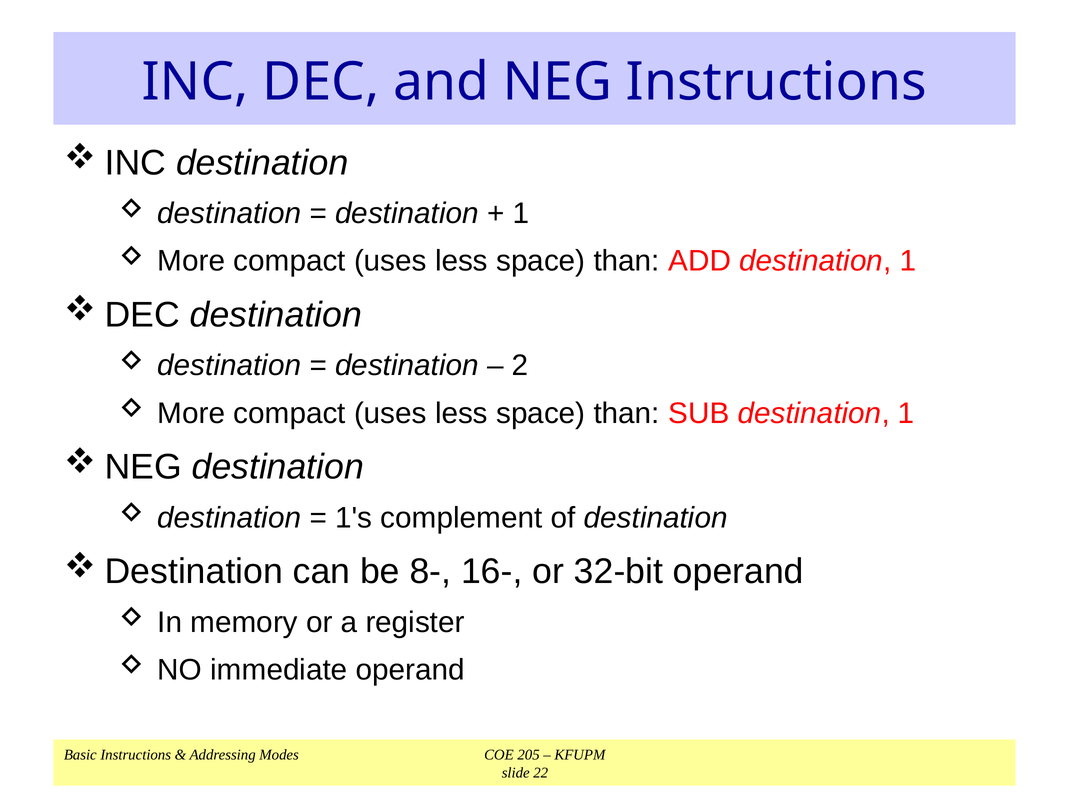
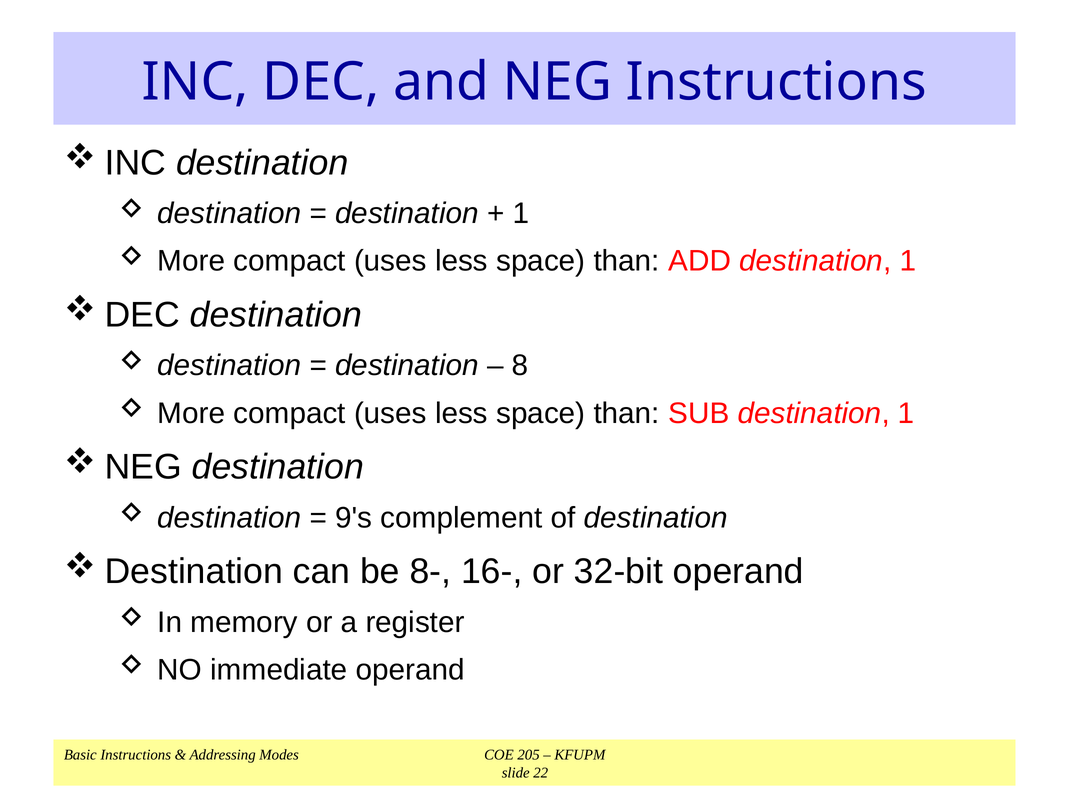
2: 2 -> 8
1's: 1's -> 9's
